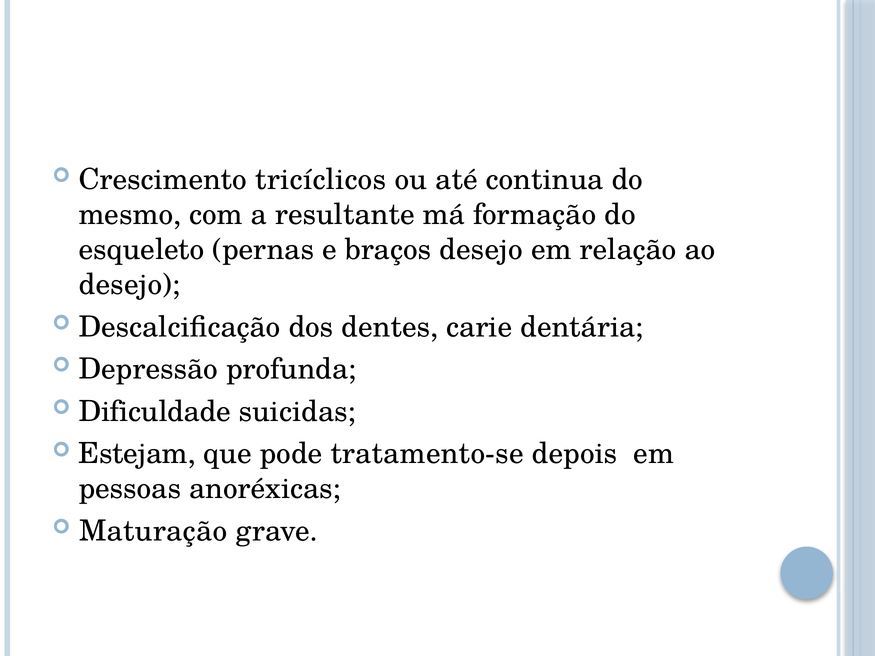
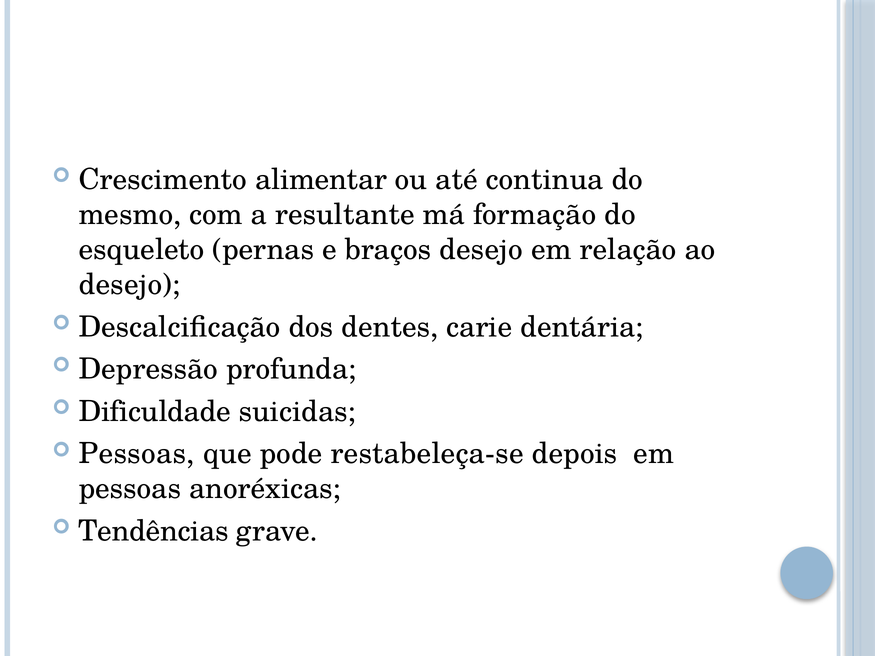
tricíclicos: tricíclicos -> alimentar
Estejam at (137, 454): Estejam -> Pessoas
tratamento-se: tratamento-se -> restabeleça-se
Maturação: Maturação -> Tendências
